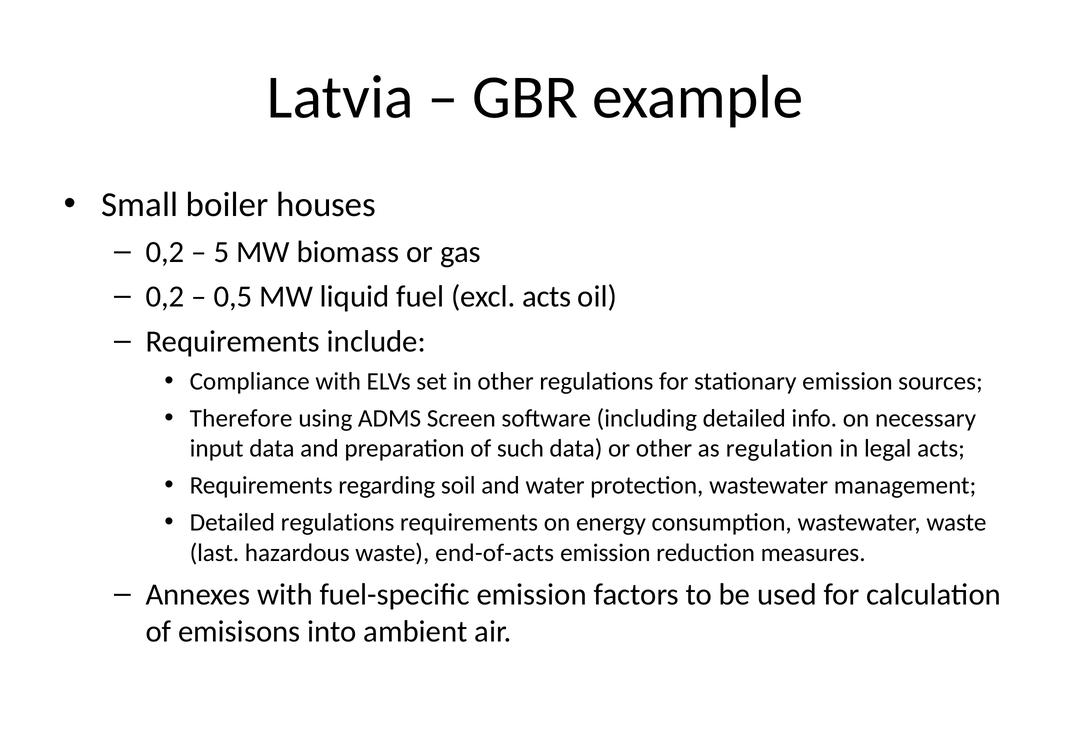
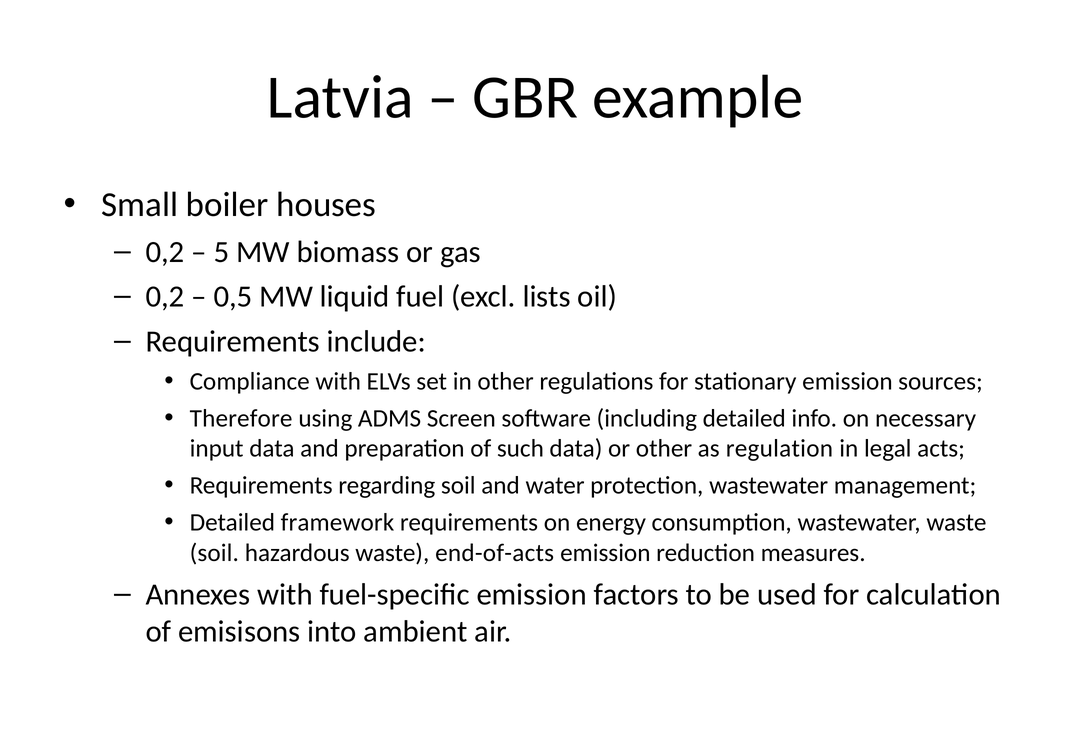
excl acts: acts -> lists
Detailed regulations: regulations -> framework
last at (214, 553): last -> soil
